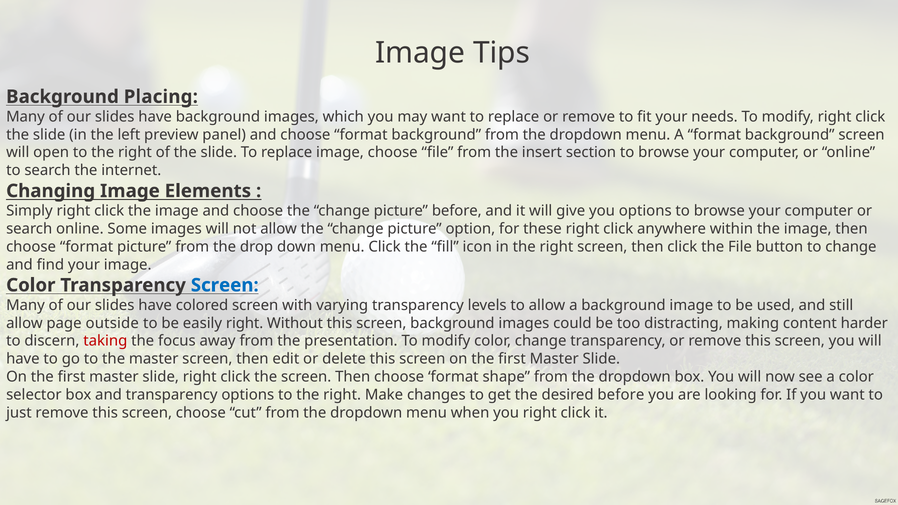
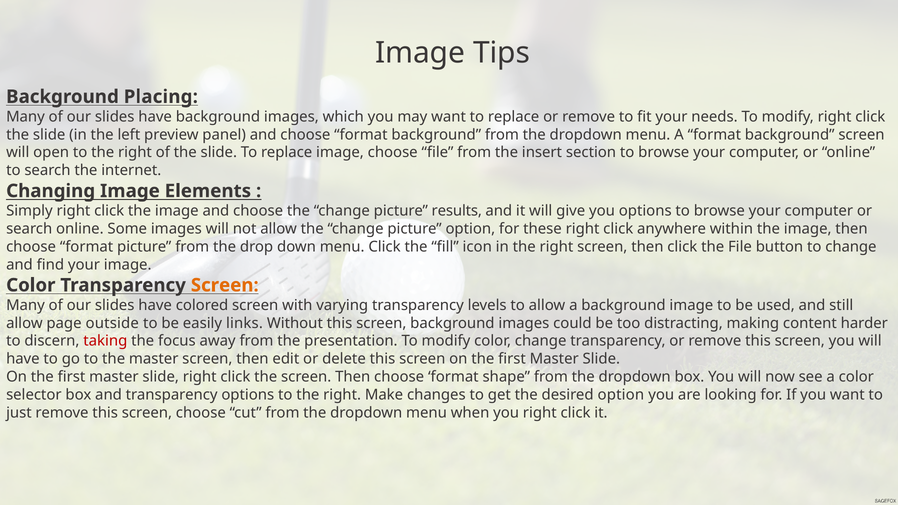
picture before: before -> results
Screen at (225, 285) colour: blue -> orange
easily right: right -> links
desired before: before -> option
